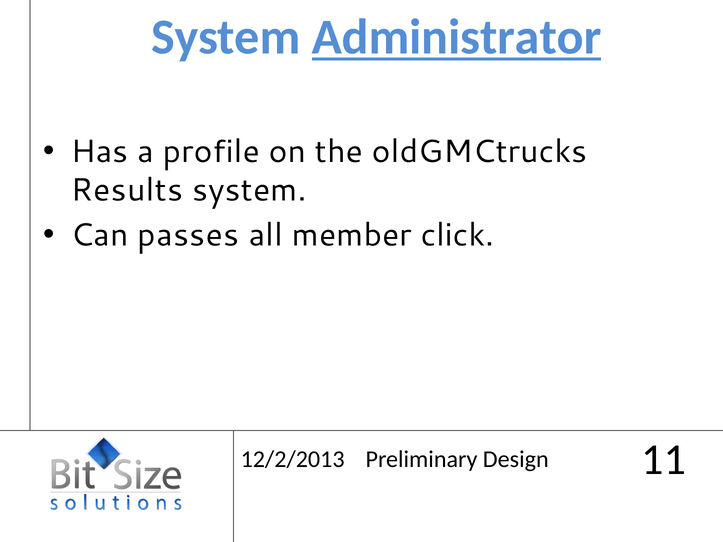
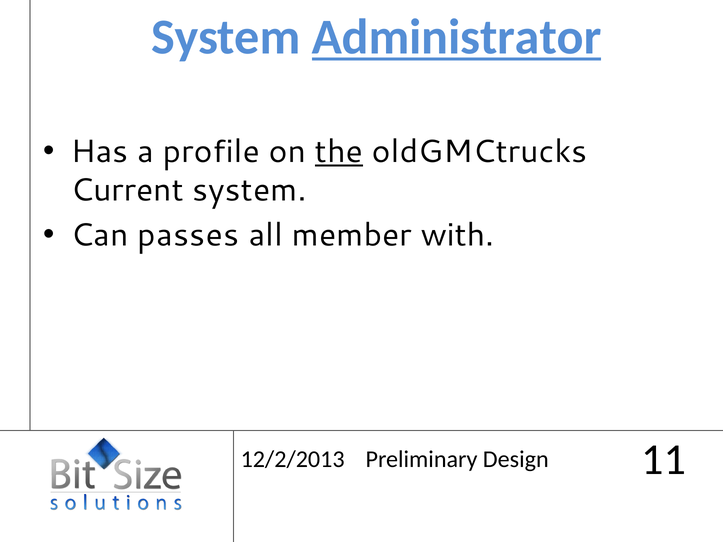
the underline: none -> present
Results: Results -> Current
click: click -> with
